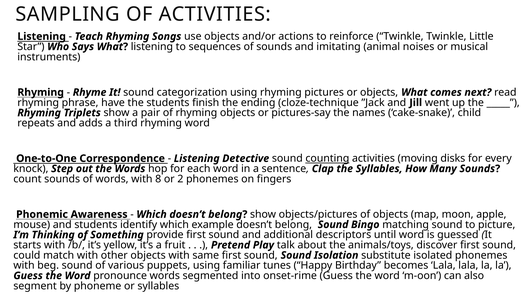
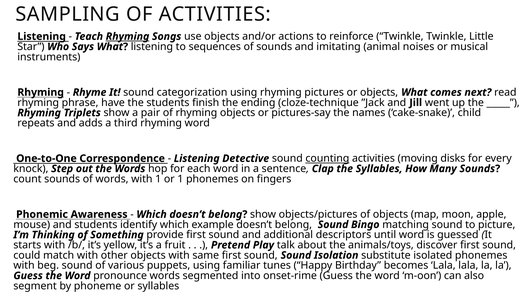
Rhyming at (128, 36) underline: none -> present
with 8: 8 -> 1
or 2: 2 -> 1
